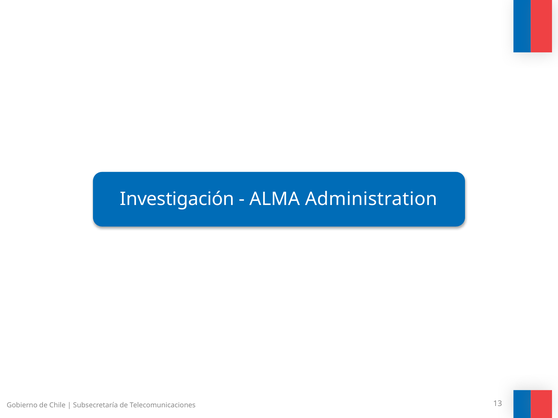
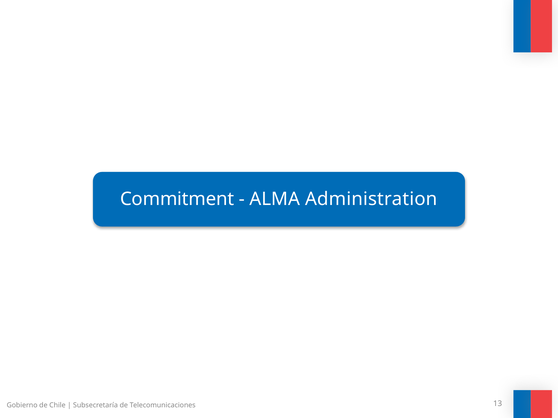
Investigación: Investigación -> Commitment
